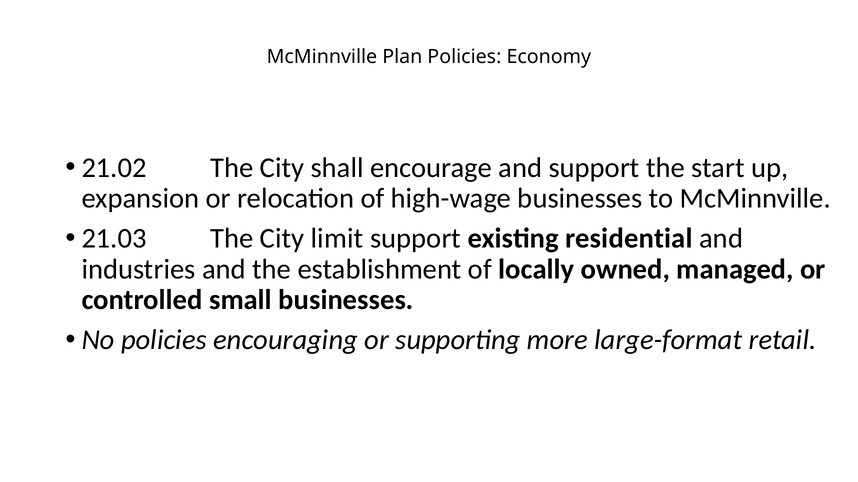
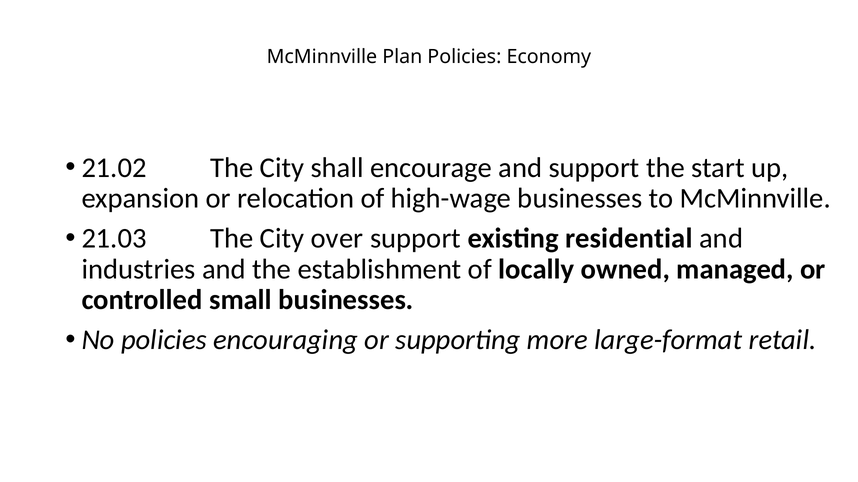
limit: limit -> over
